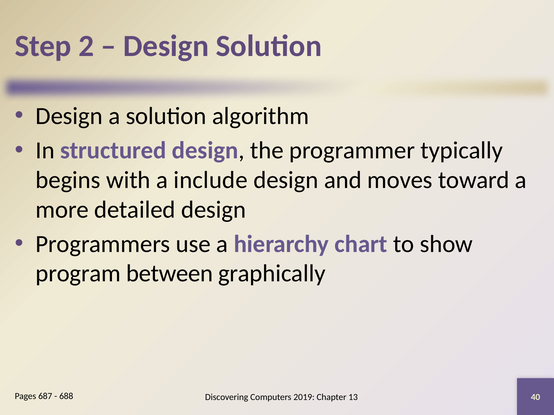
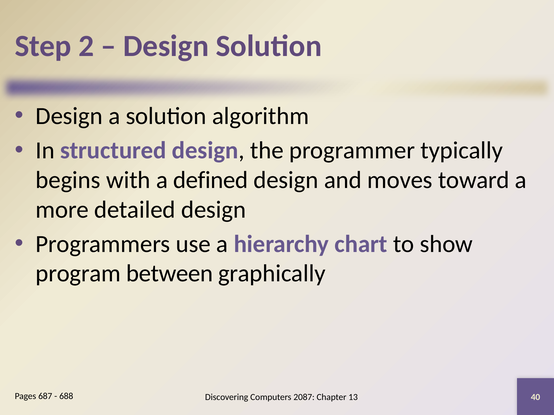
include: include -> defined
2019: 2019 -> 2087
